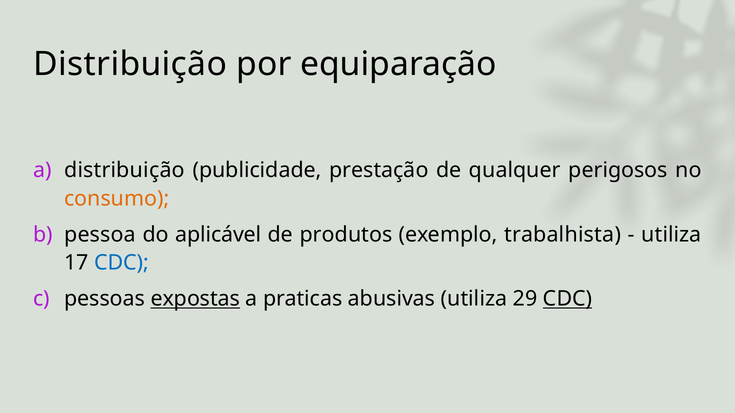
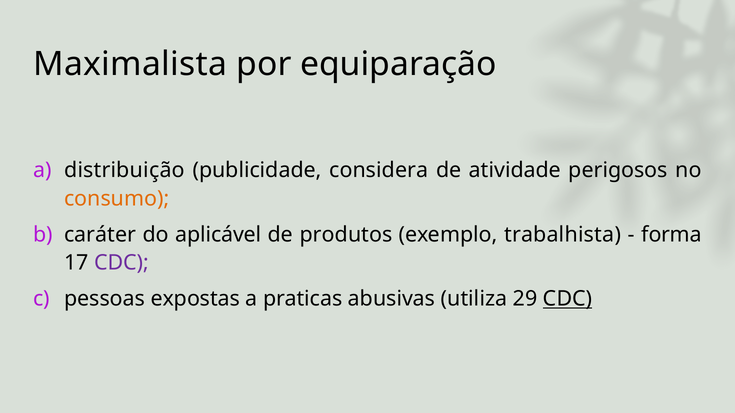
Distribuição at (130, 64): Distribuição -> Maximalista
prestação: prestação -> considera
qualquer: qualquer -> atividade
pessoa: pessoa -> caráter
utiliza at (671, 235): utiliza -> forma
CDC at (122, 263) colour: blue -> purple
expostas underline: present -> none
